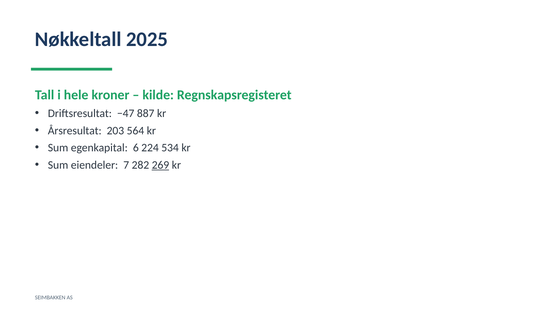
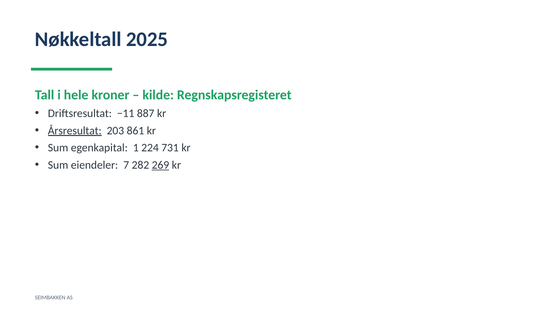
−47: −47 -> −11
Årsresultat underline: none -> present
564: 564 -> 861
6: 6 -> 1
534: 534 -> 731
